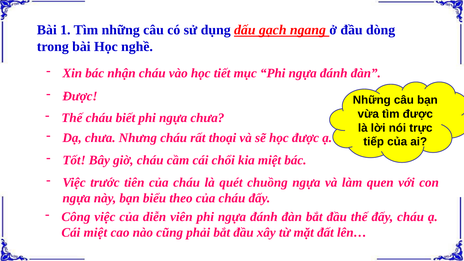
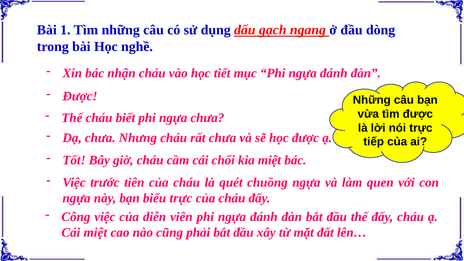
rất thoại: thoại -> chưa
biểu theo: theo -> trực
